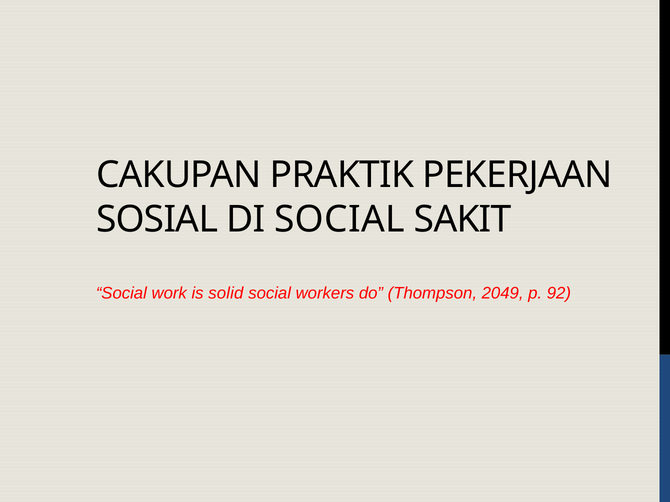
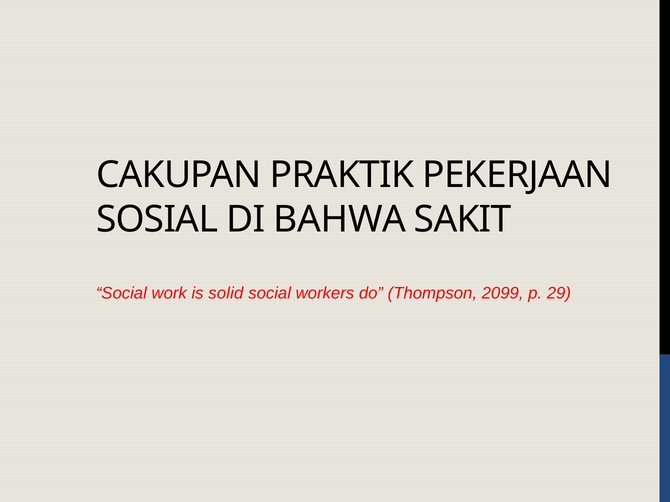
DI SOCIAL: SOCIAL -> BAHWA
2049: 2049 -> 2099
92: 92 -> 29
